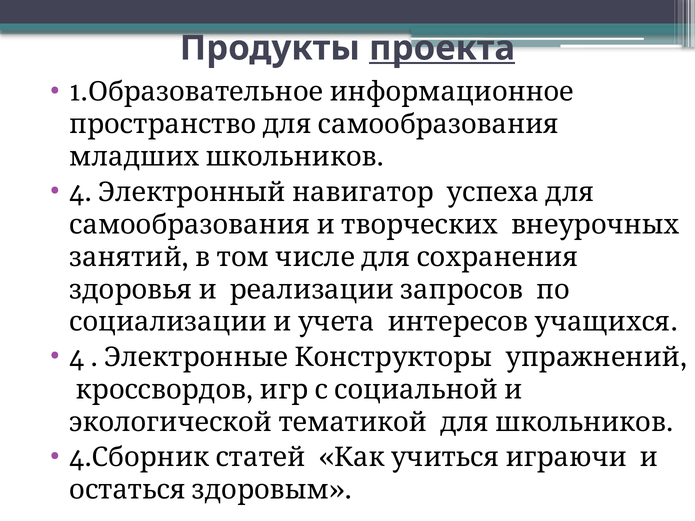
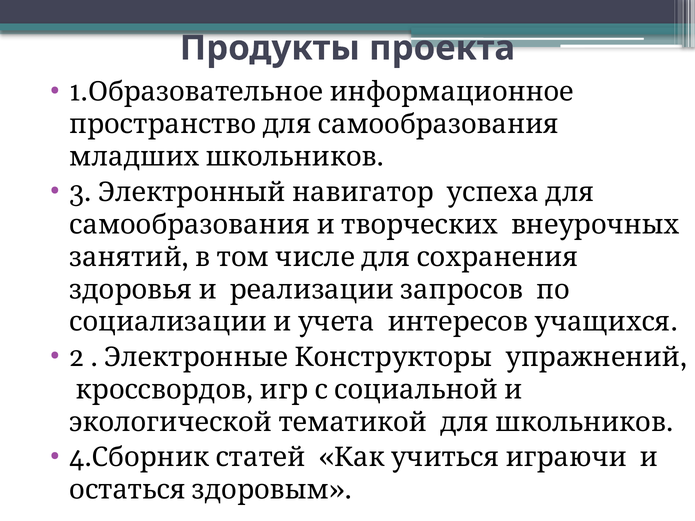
проекта underline: present -> none
4 at (81, 192): 4 -> 3
4 at (77, 358): 4 -> 2
